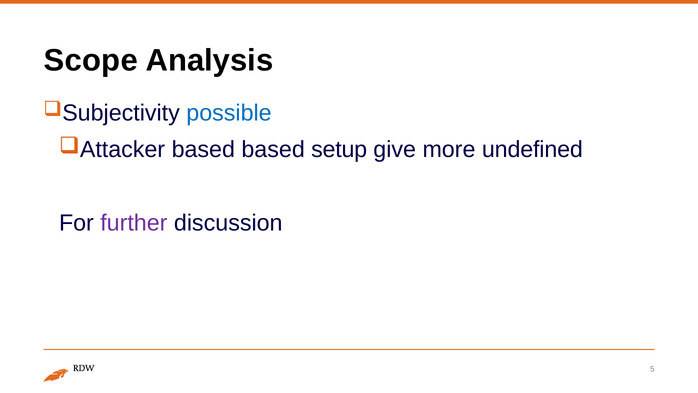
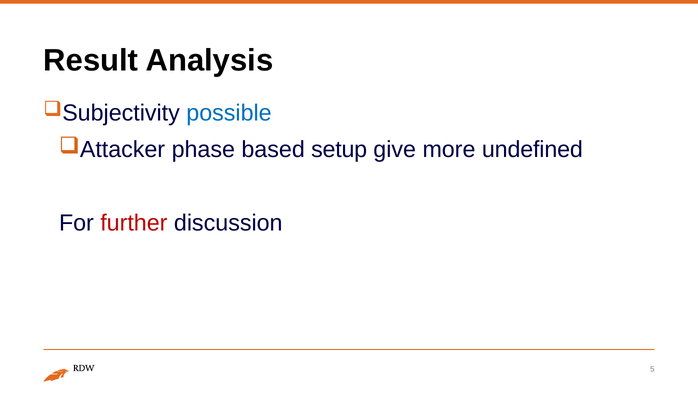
Scope: Scope -> Result
based at (203, 150): based -> phase
further colour: purple -> red
